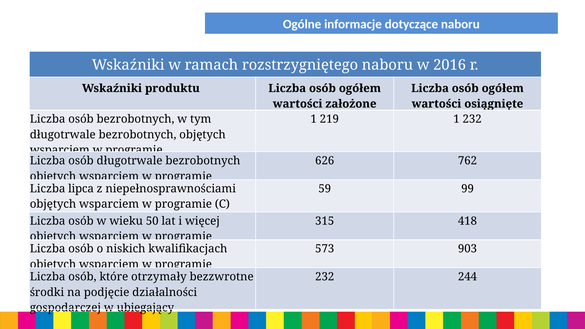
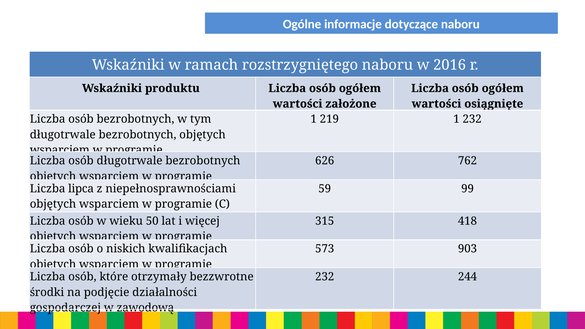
ubiegający: ubiegający -> zawodową
